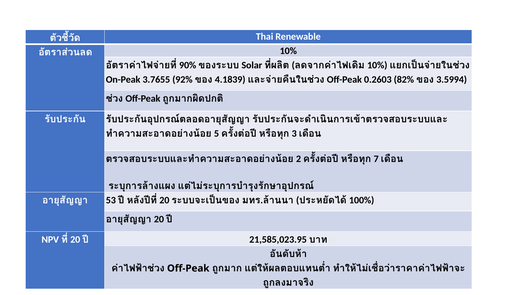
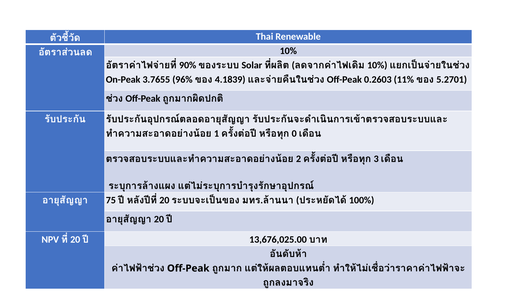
92%: 92% -> 96%
82%: 82% -> 11%
3.5994: 3.5994 -> 5.2701
5: 5 -> 1
3: 3 -> 0
7: 7 -> 3
53: 53 -> 75
21,585,023.95: 21,585,023.95 -> 13,676,025.00
